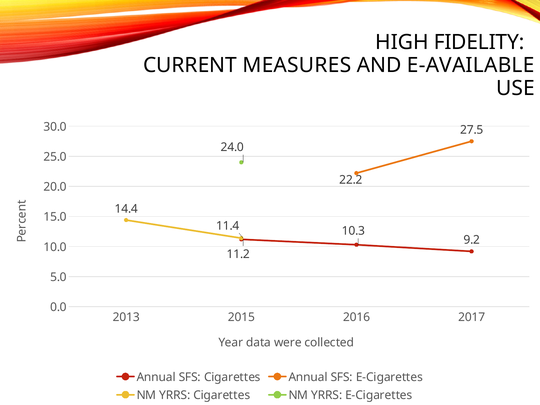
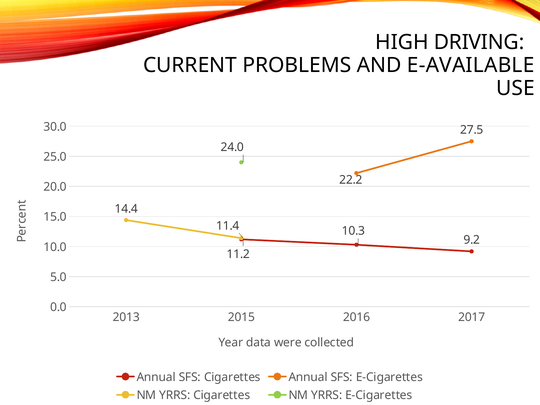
FIDELITY: FIDELITY -> DRIVING
MEASURES: MEASURES -> PROBLEMS
